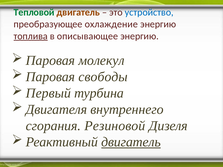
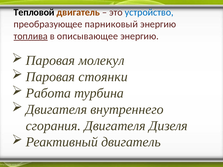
Тепловой colour: green -> black
охлаждение: охлаждение -> парниковый
свободы: свободы -> стоянки
Первый: Первый -> Работа
сгорания Резиновой: Резиновой -> Двигателя
двигатель at (131, 142) underline: present -> none
